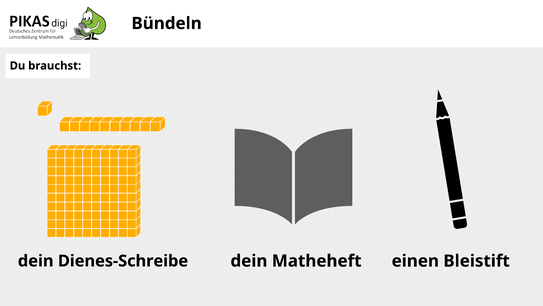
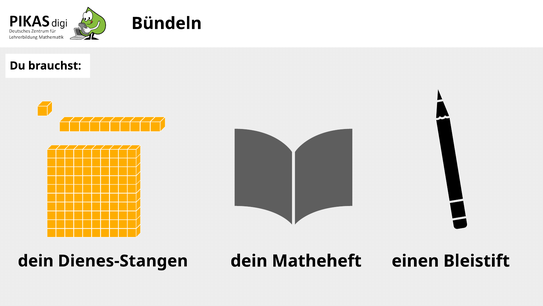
Dienes-Schreibe: Dienes-Schreibe -> Dienes-Stangen
